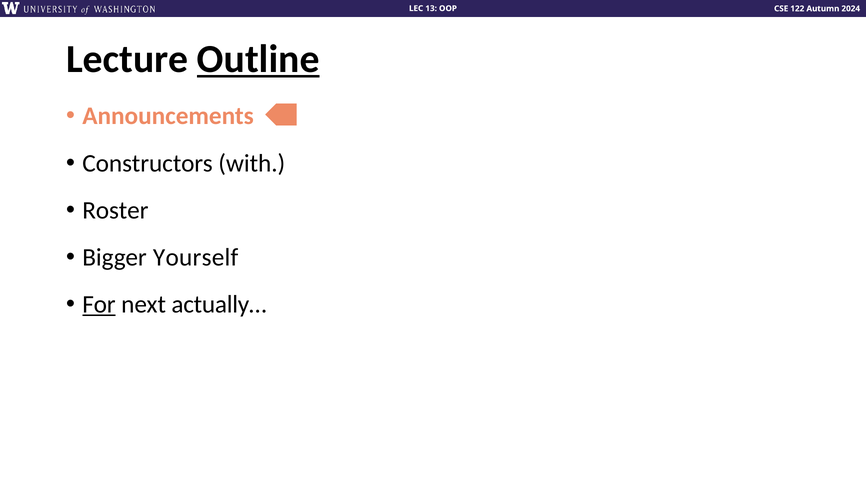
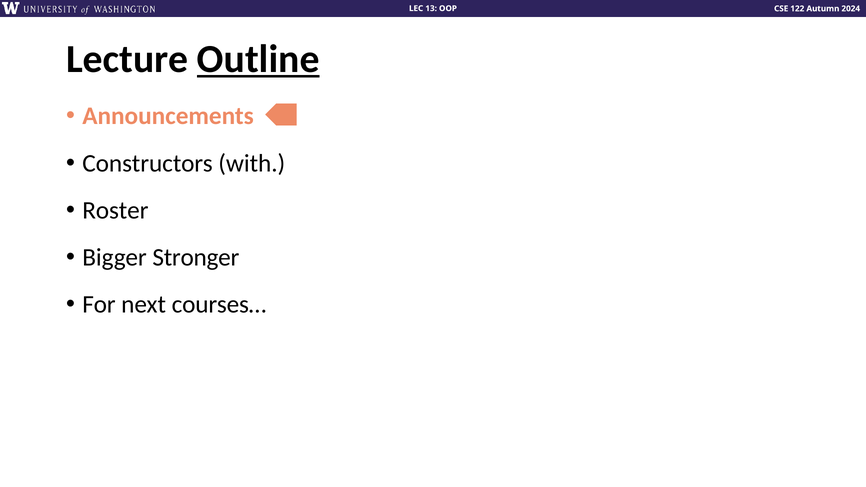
Yourself: Yourself -> Stronger
For underline: present -> none
actually…: actually… -> courses…
